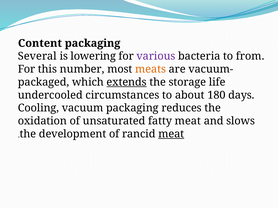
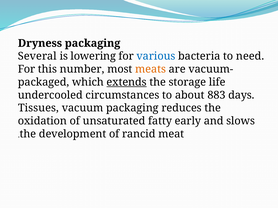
Content: Content -> Dryness
various colour: purple -> blue
from: from -> need
180: 180 -> 883
Cooling: Cooling -> Tissues
fatty meat: meat -> early
meat at (171, 134) underline: present -> none
